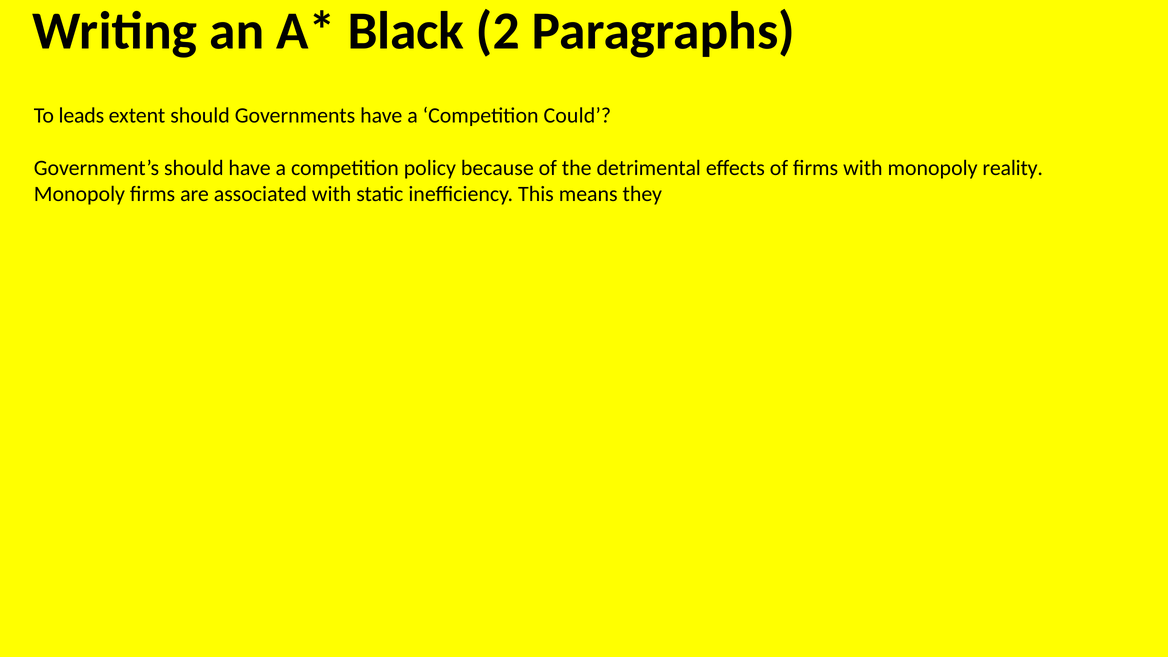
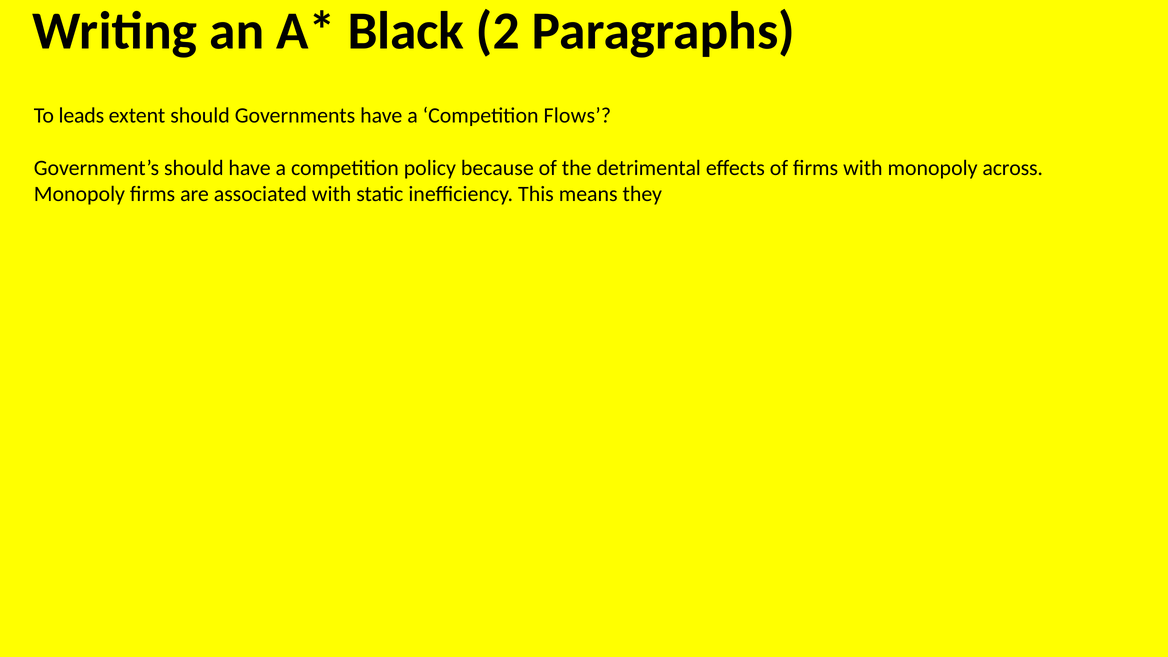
Could: Could -> Flows
reality: reality -> across
